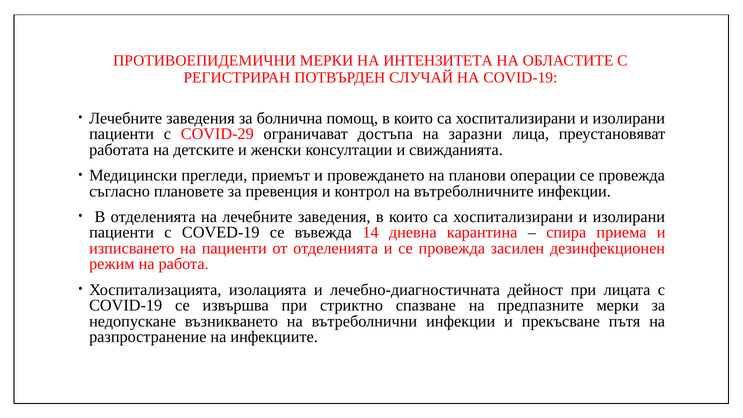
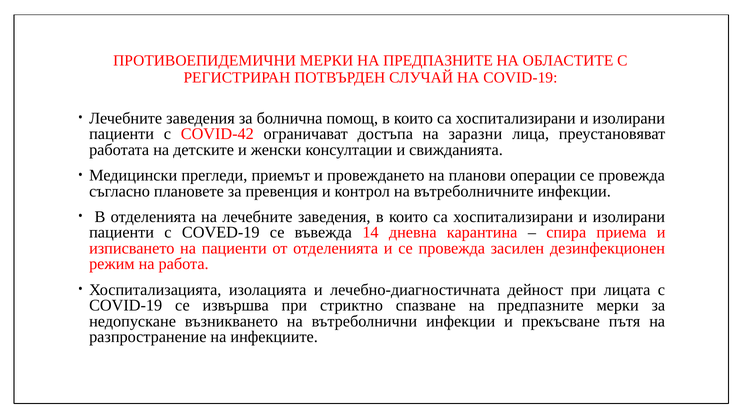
МЕРКИ НА ИНТЕНЗИТЕТА: ИНТЕНЗИТЕТА -> ПРЕДПАЗНИТЕ
COVID-29: COVID-29 -> COVID-42
